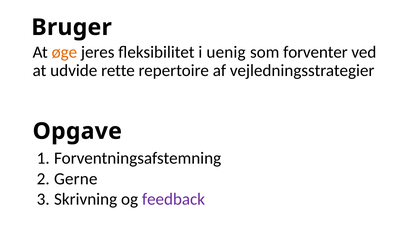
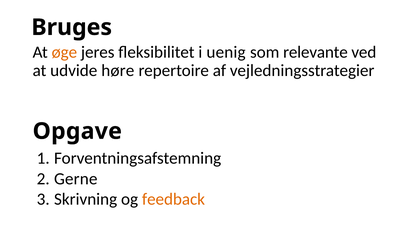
Bruger: Bruger -> Bruges
forventer: forventer -> relevante
rette: rette -> høre
feedback colour: purple -> orange
